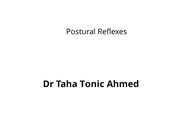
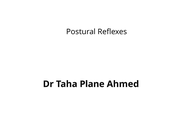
Tonic: Tonic -> Plane
